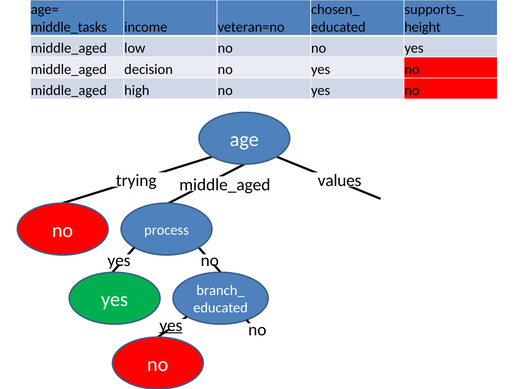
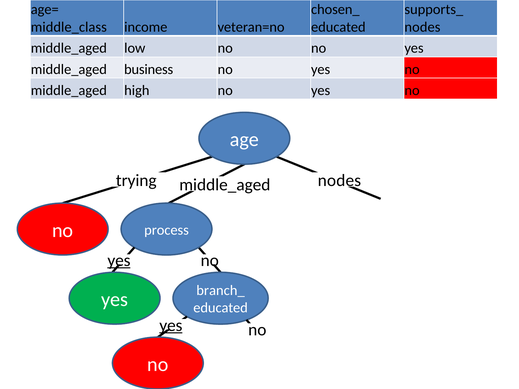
middle_tasks: middle_tasks -> middle_class
height at (423, 27): height -> nodes
decision: decision -> business
values at (340, 181): values -> nodes
yes at (119, 261) underline: none -> present
